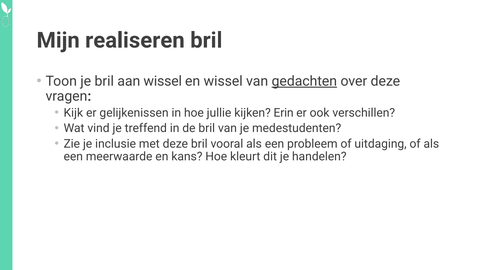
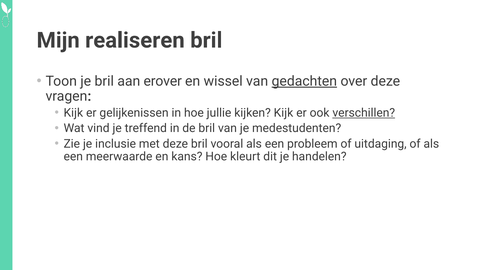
aan wissel: wissel -> erover
kijken Erin: Erin -> Kijk
verschillen underline: none -> present
